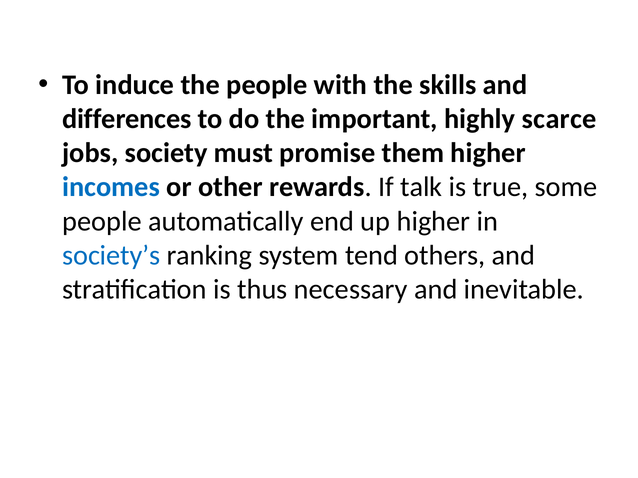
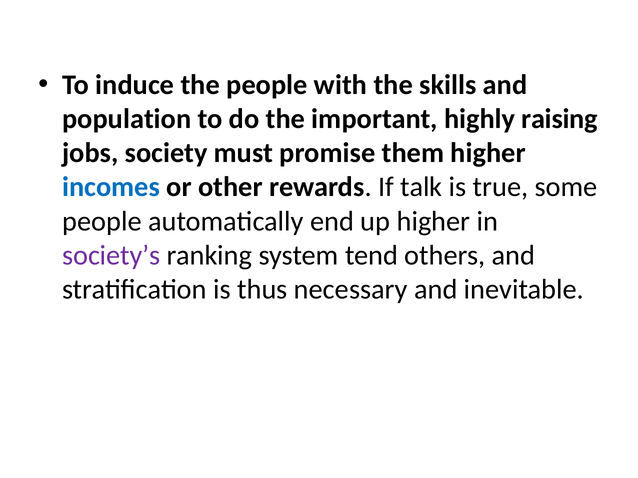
differences: differences -> population
scarce: scarce -> raising
society’s colour: blue -> purple
